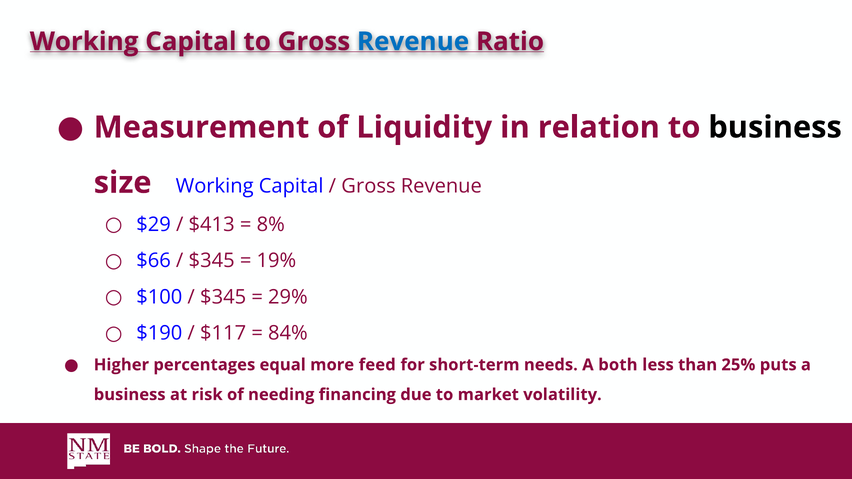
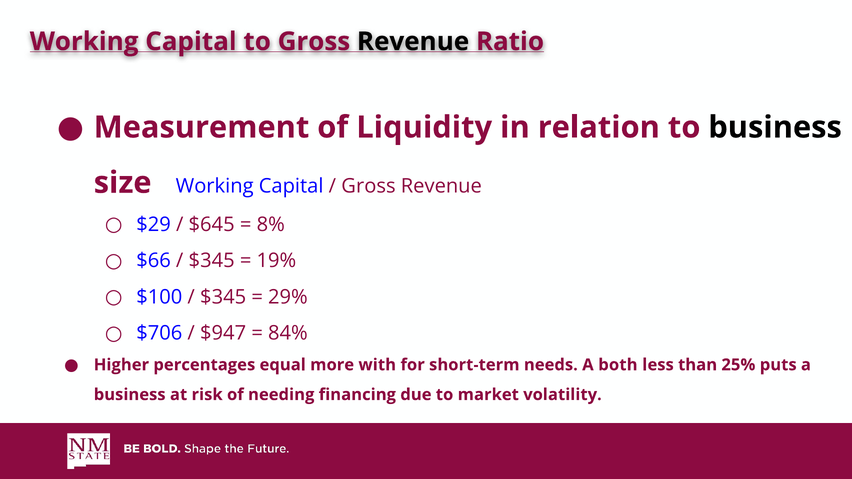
Revenue at (413, 42) colour: blue -> black
$413: $413 -> $645
$190: $190 -> $706
$117: $117 -> $947
feed: feed -> with
